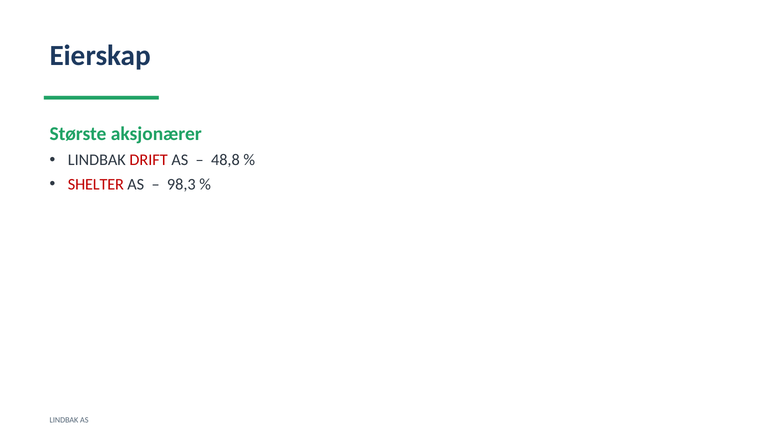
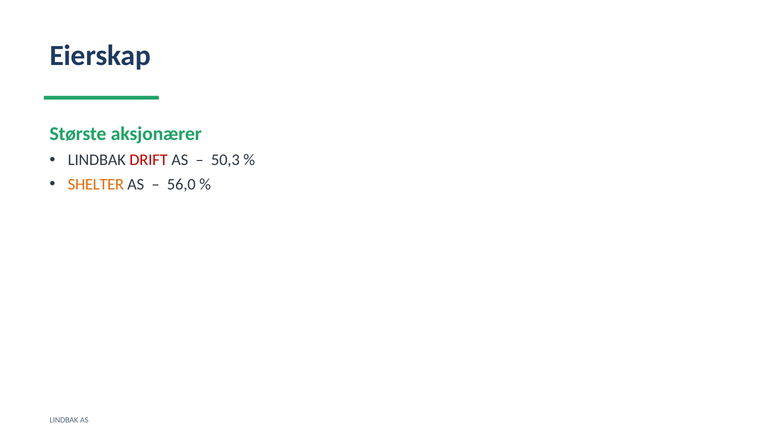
48,8: 48,8 -> 50,3
SHELTER colour: red -> orange
98,3: 98,3 -> 56,0
